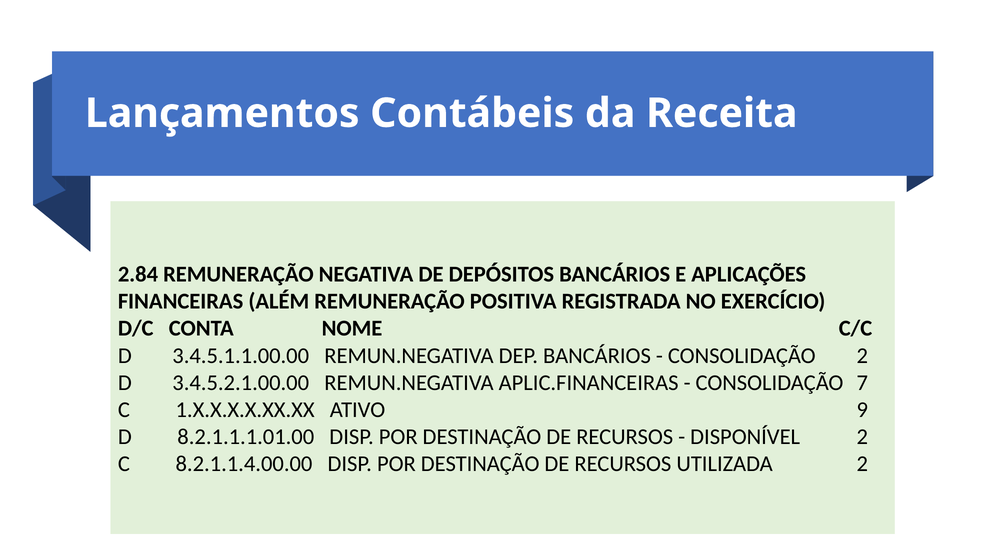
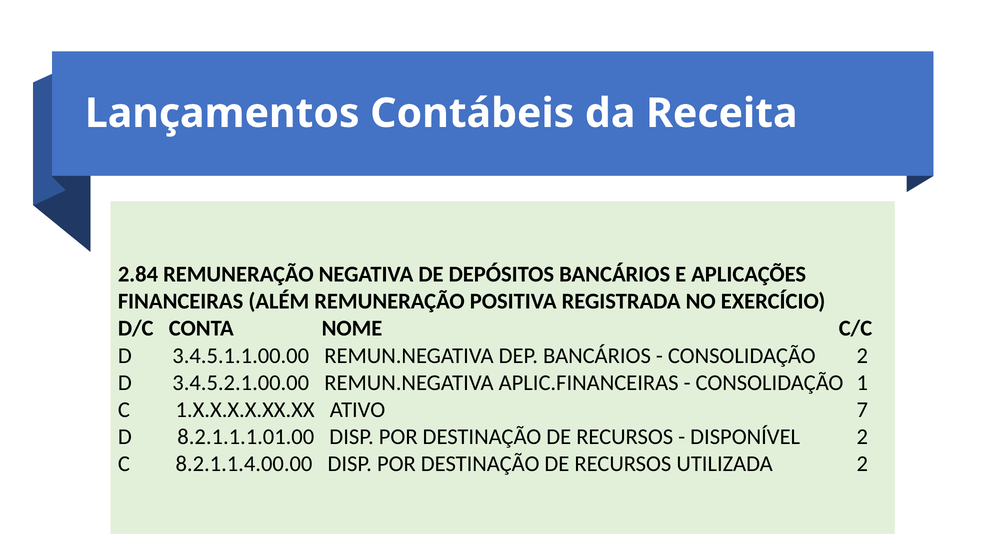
7: 7 -> 1
9: 9 -> 7
